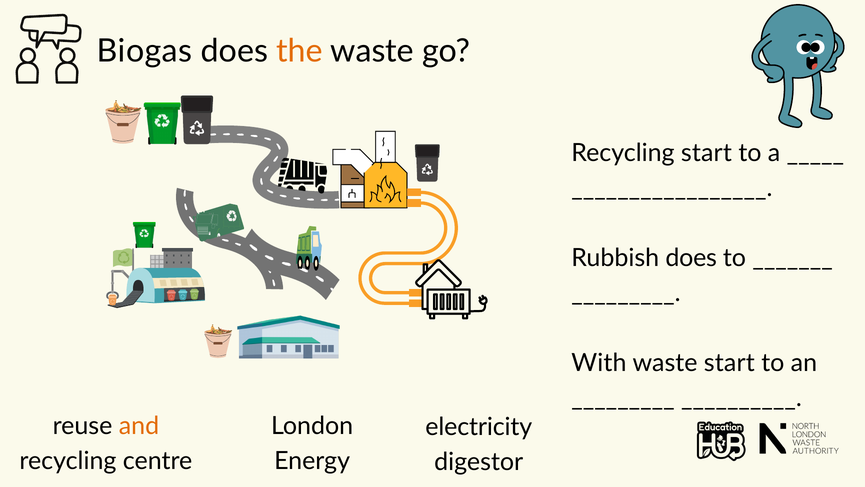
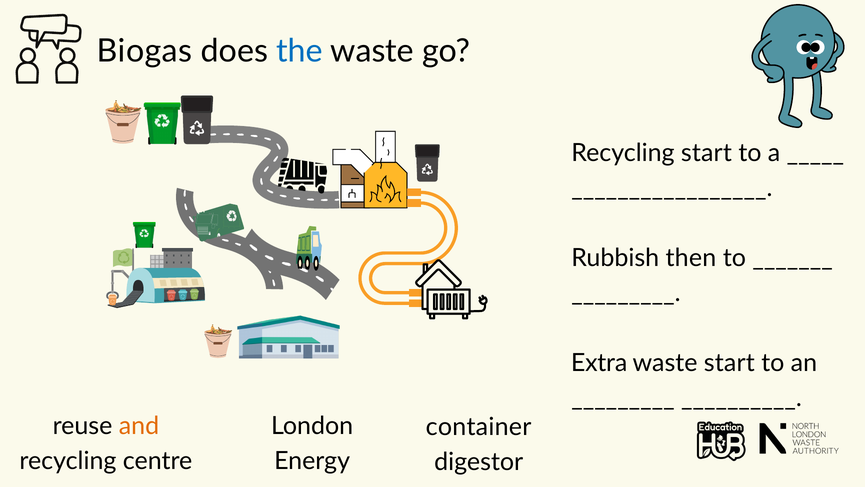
the colour: orange -> blue
Rubbish does: does -> then
With: With -> Extra
electricity: electricity -> container
